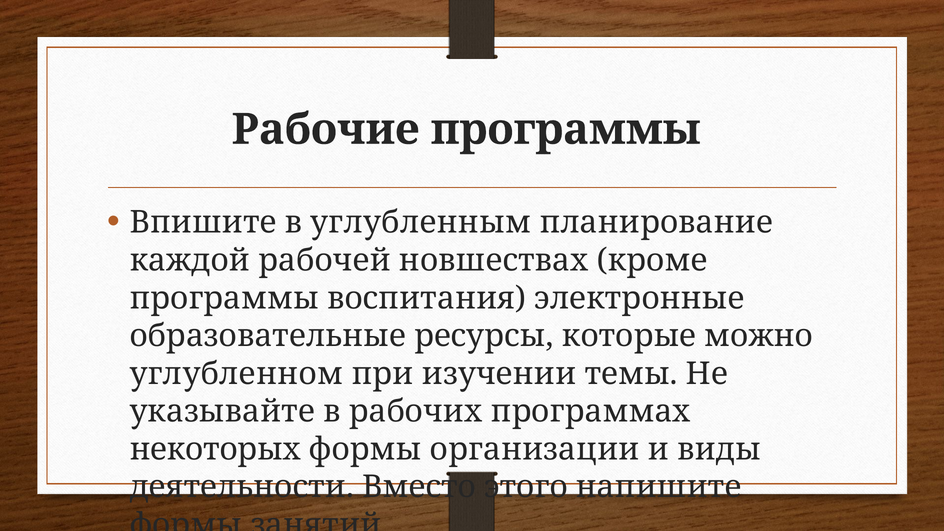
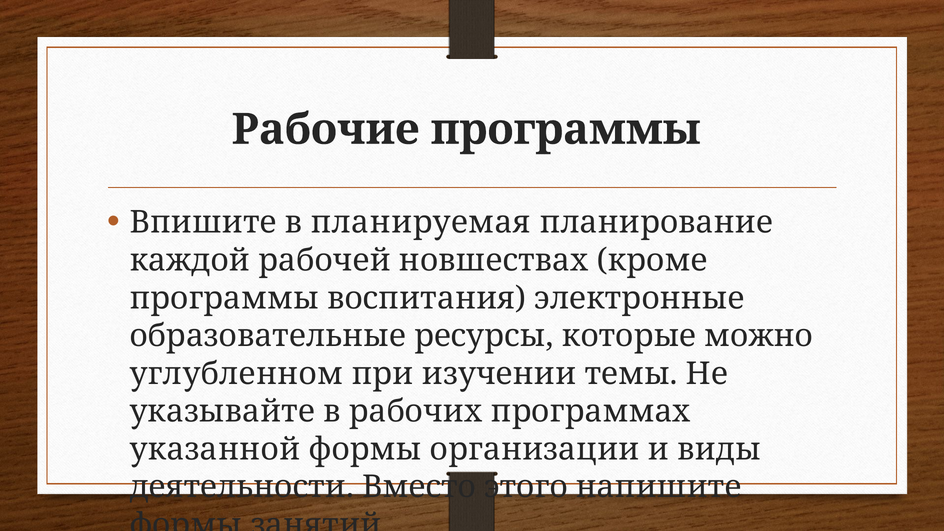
углубленным: углубленным -> планируемая
некоторых: некоторых -> указанной
